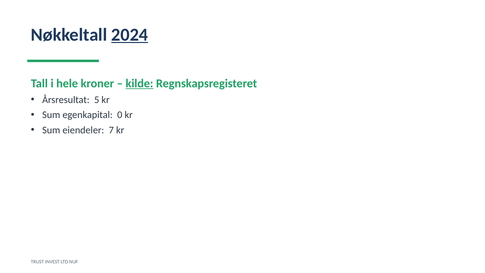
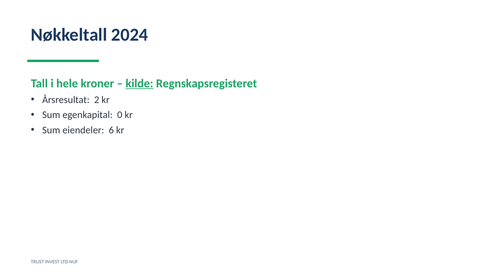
2024 underline: present -> none
5: 5 -> 2
7: 7 -> 6
